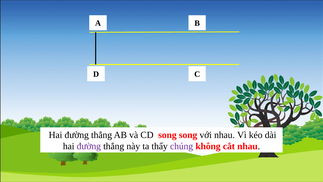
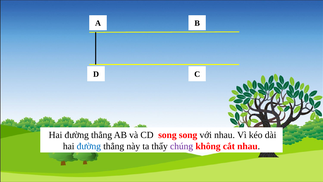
đường at (89, 146) colour: purple -> blue
